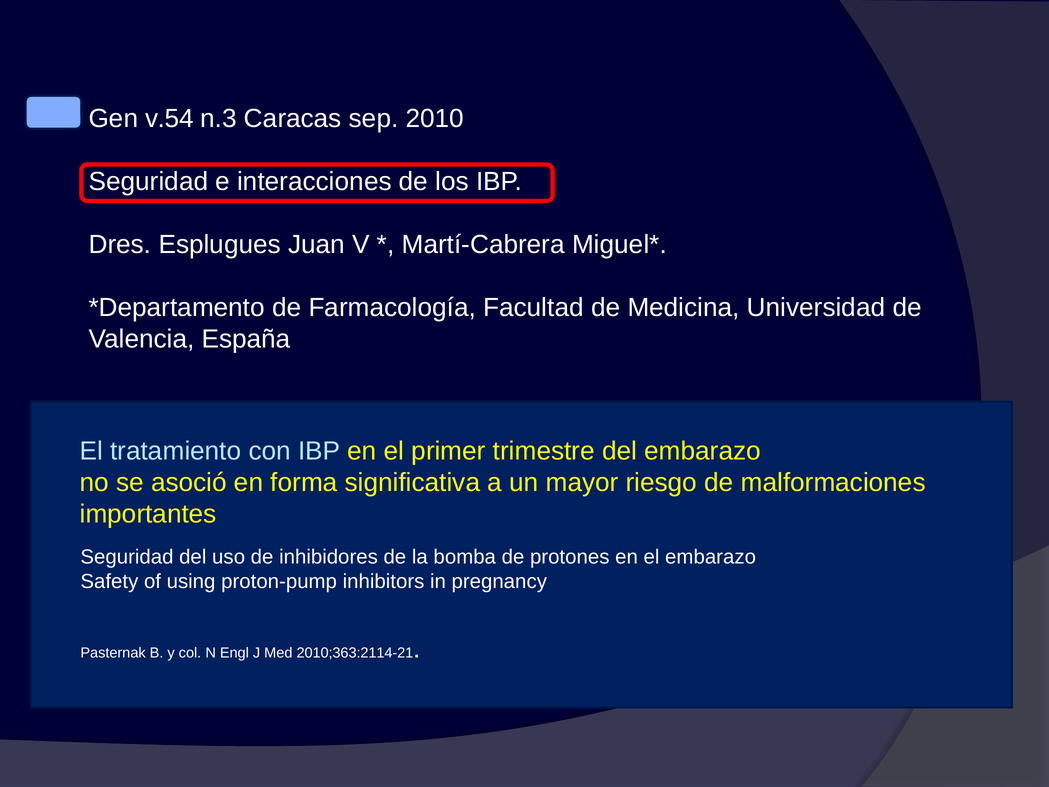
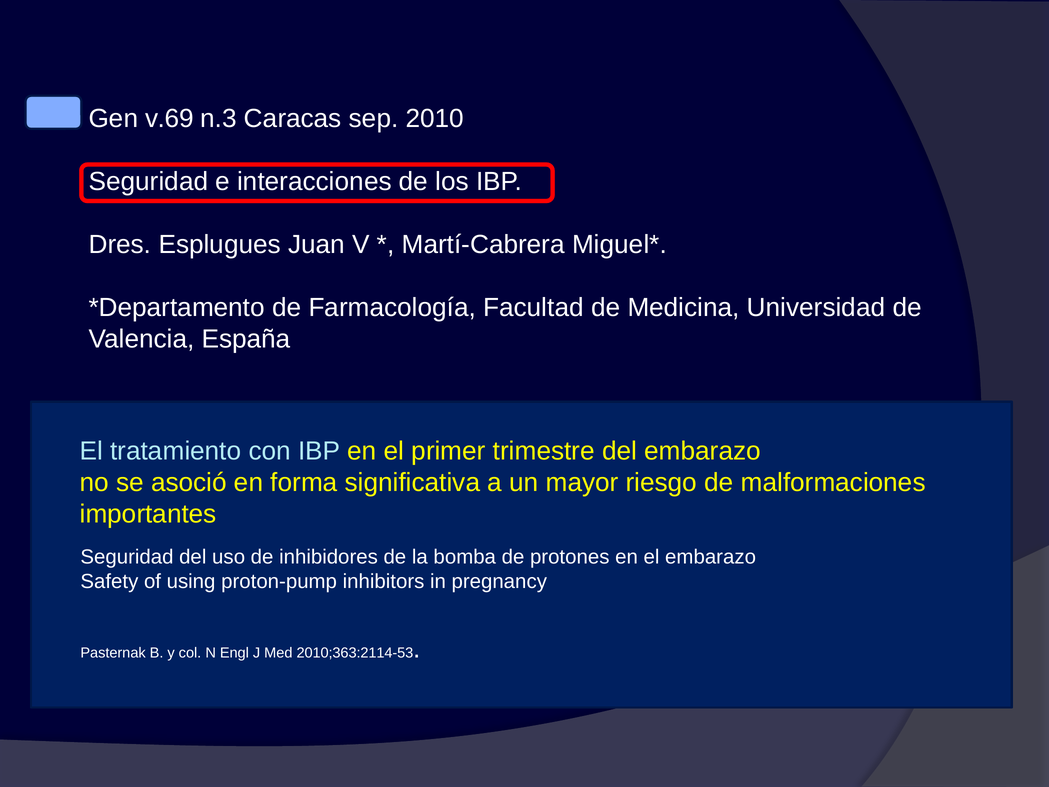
v.54: v.54 -> v.69
2010;363:2114-21: 2010;363:2114-21 -> 2010;363:2114-53
